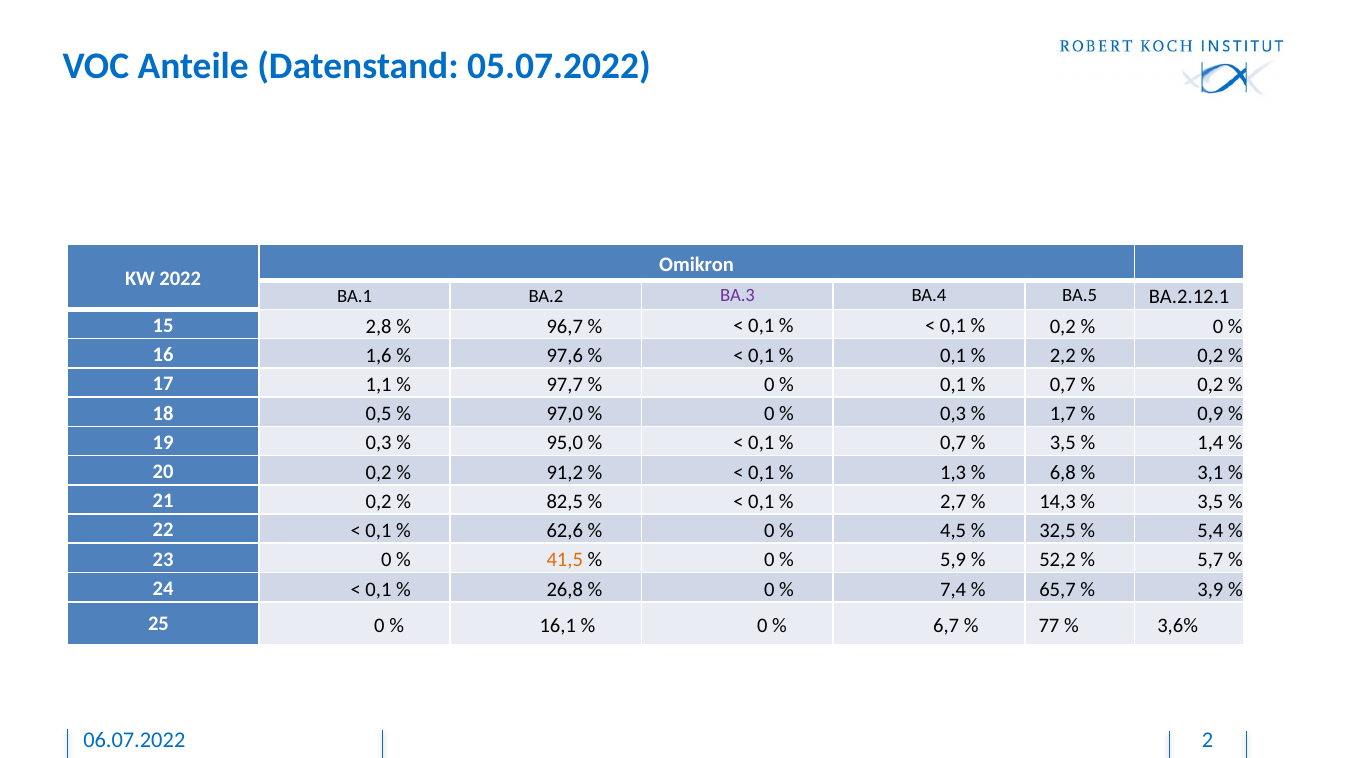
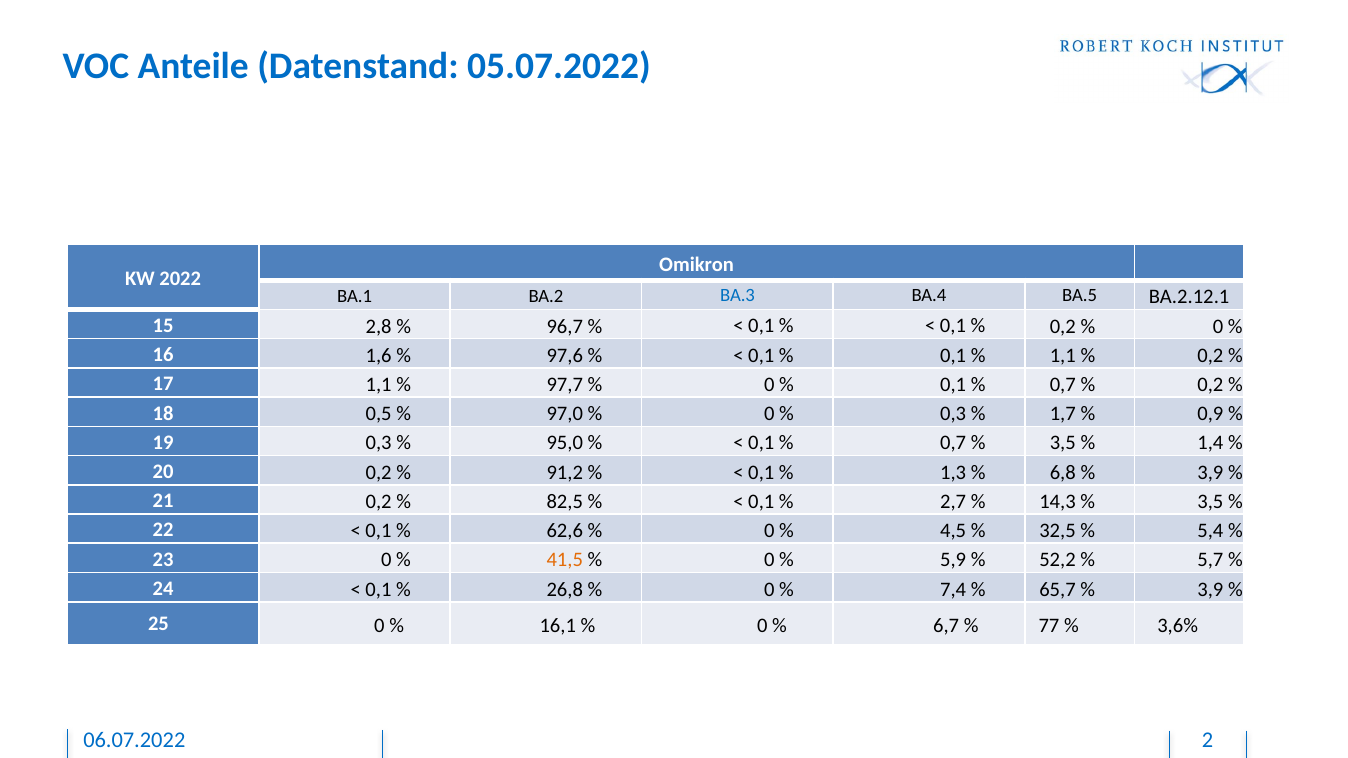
BA.3 colour: purple -> blue
2,2 at (1063, 356): 2,2 -> 1,1
3,1 at (1210, 473): 3,1 -> 3,9
